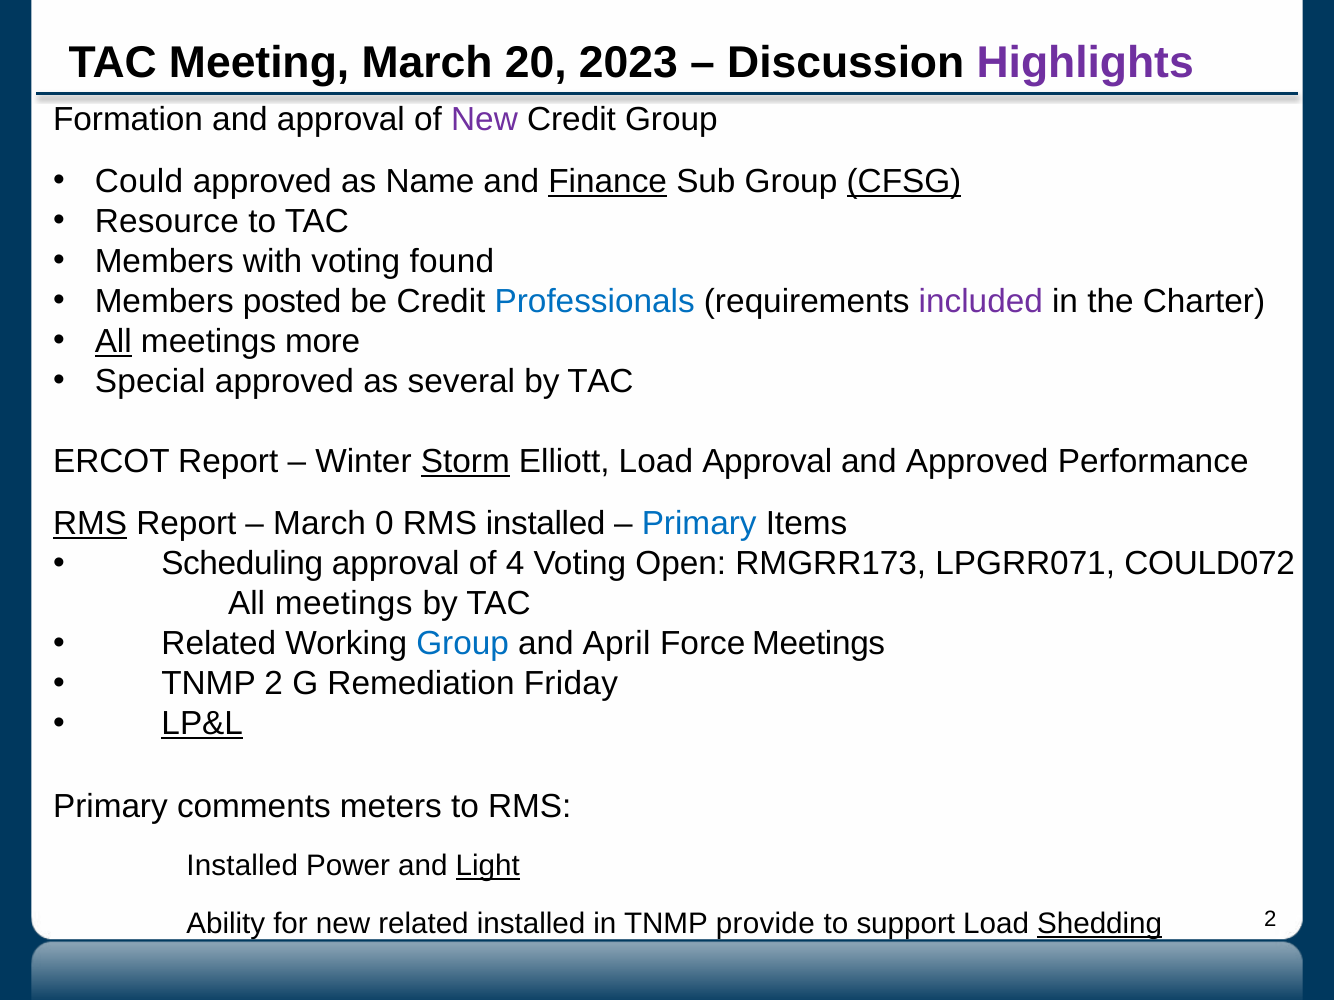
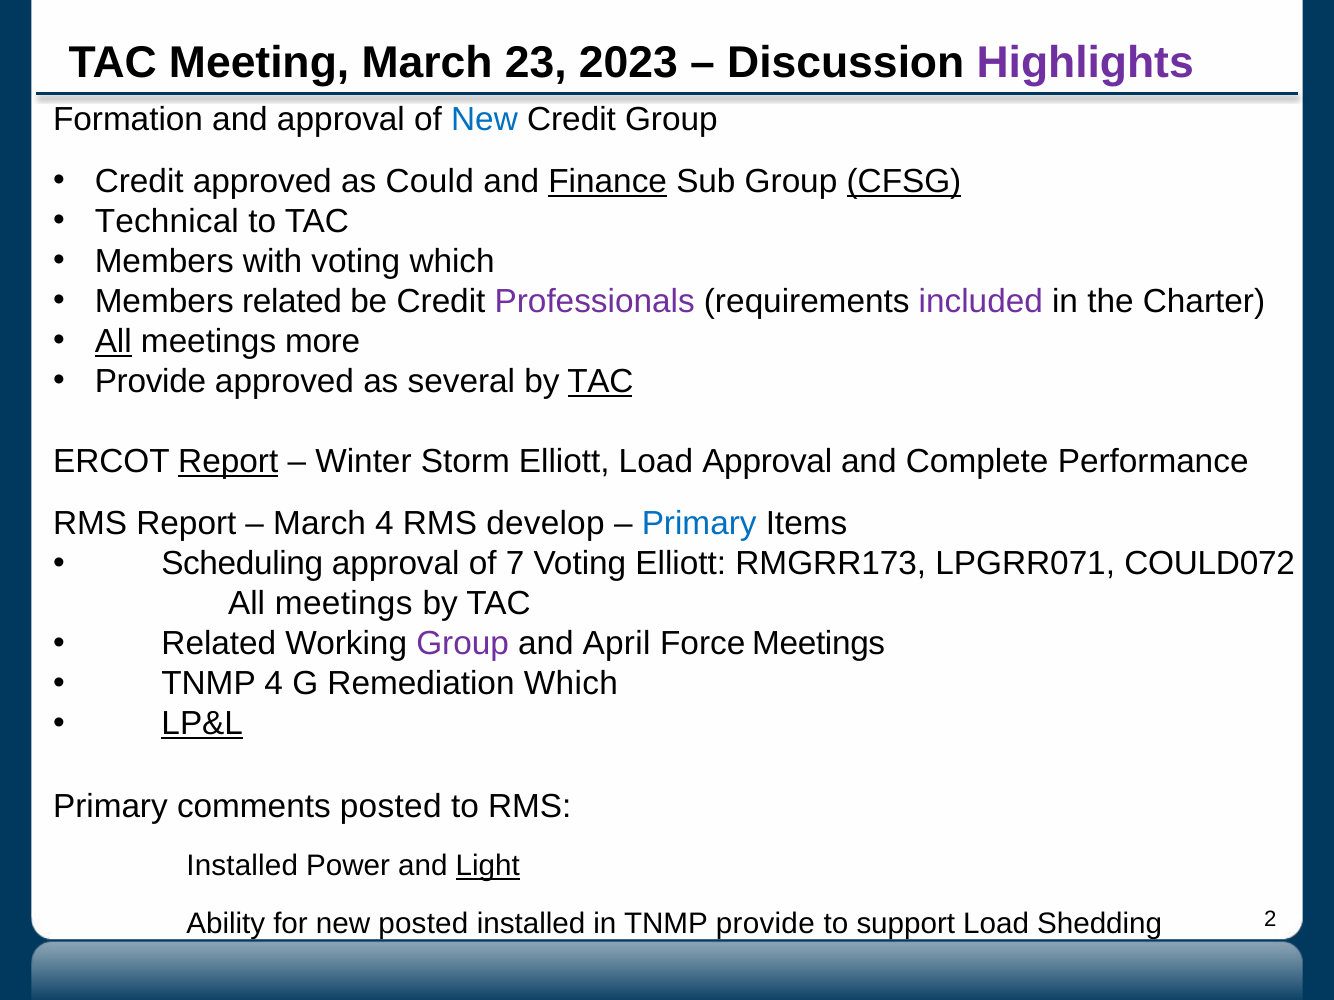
20: 20 -> 23
New at (484, 120) colour: purple -> blue
Could at (139, 182): Could -> Credit
Name: Name -> Could
Resource: Resource -> Technical
voting found: found -> which
Members posted: posted -> related
Professionals colour: blue -> purple
Special at (150, 382): Special -> Provide
TAC at (600, 382) underline: none -> present
Report at (228, 462) underline: none -> present
Storm underline: present -> none
and Approved: Approved -> Complete
RMS at (90, 524) underline: present -> none
March 0: 0 -> 4
installed at (546, 524): installed -> develop
4: 4 -> 7
Voting Open: Open -> Elliott
Group at (463, 644) colour: blue -> purple
TNMP 2: 2 -> 4
Remediation Friday: Friday -> Which
comments meters: meters -> posted
new related: related -> posted
Shedding underline: present -> none
